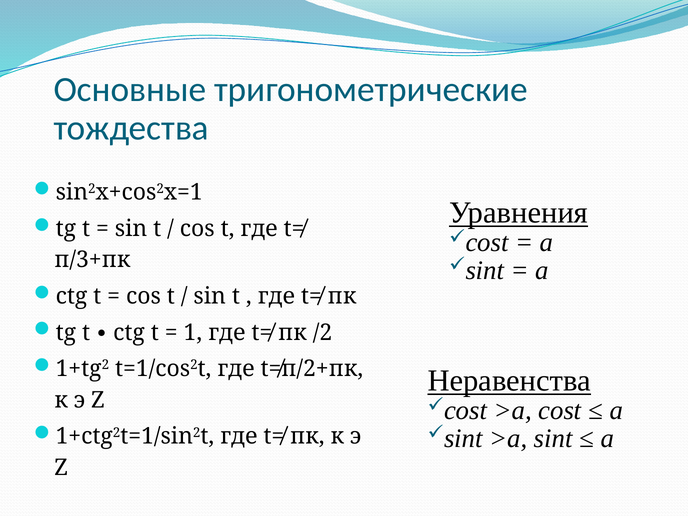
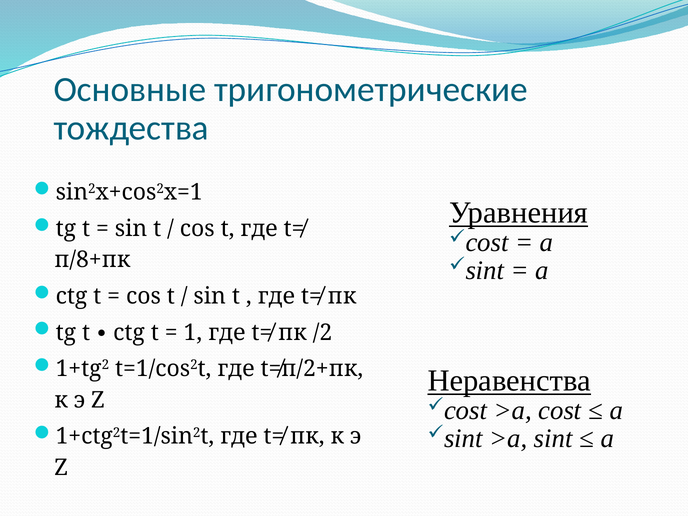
п/3+пк: п/3+пк -> п/8+пк
